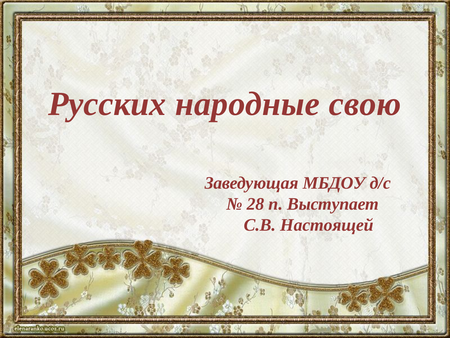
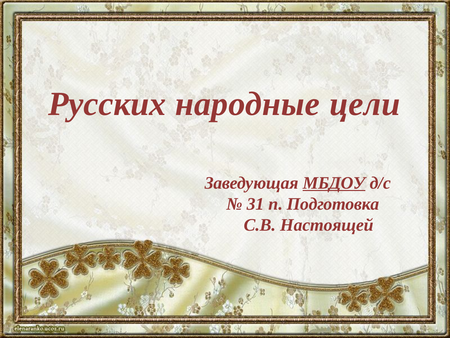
свою: свою -> цели
МБДОУ underline: none -> present
28: 28 -> 31
Выступает: Выступает -> Подготовка
